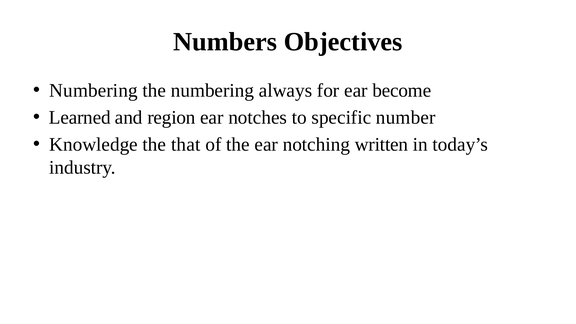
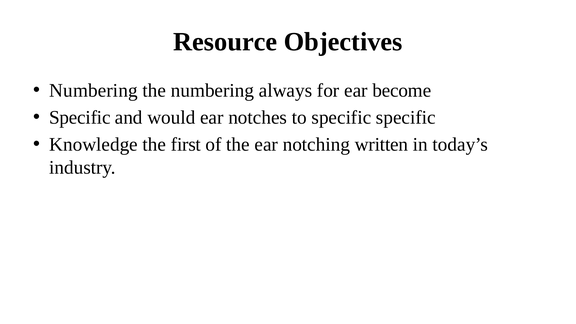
Numbers: Numbers -> Resource
Learned at (80, 118): Learned -> Specific
region: region -> would
specific number: number -> specific
that: that -> first
